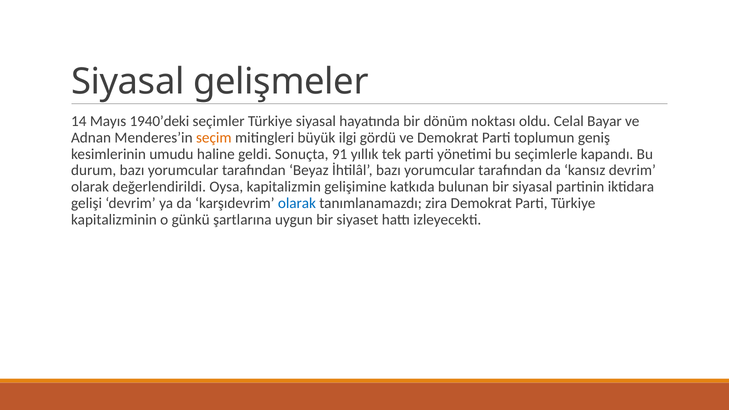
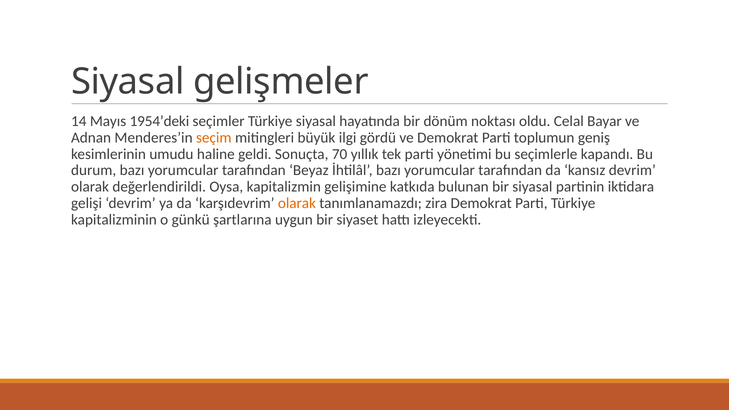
1940’deki: 1940’deki -> 1954’deki
91: 91 -> 70
olarak at (297, 203) colour: blue -> orange
